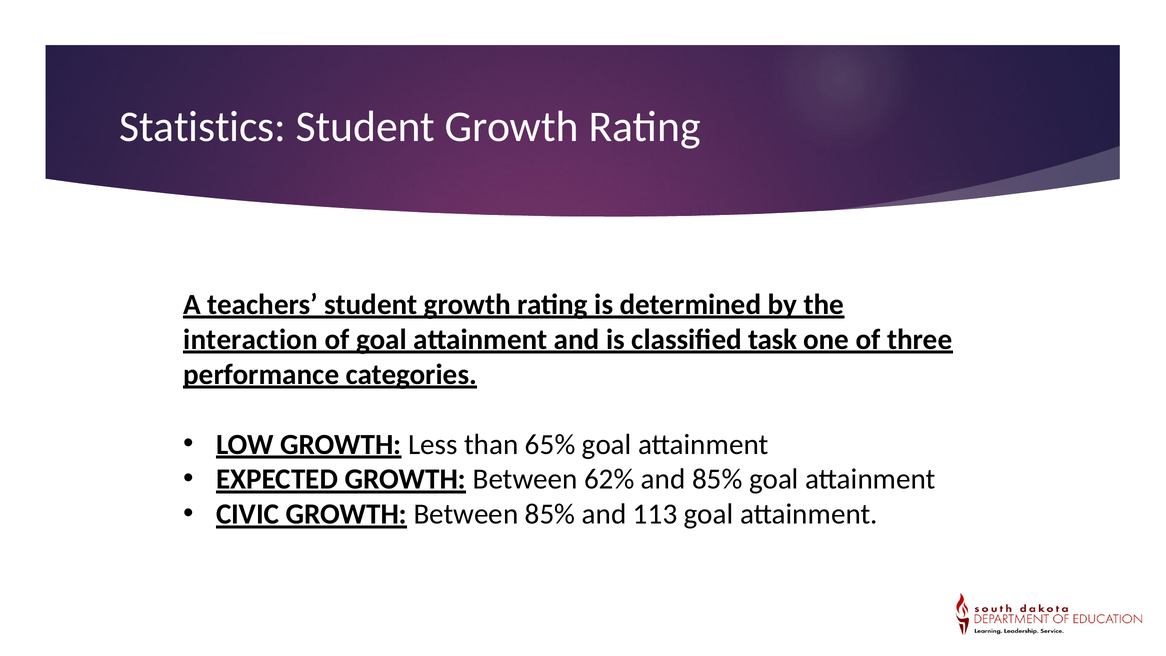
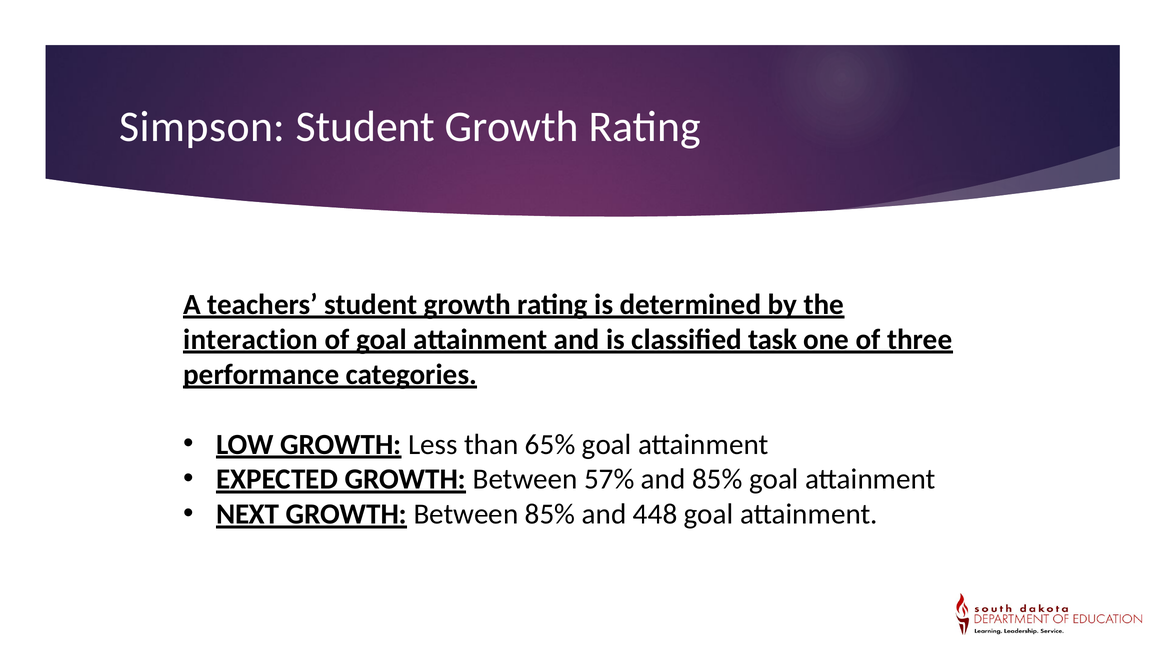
Statistics: Statistics -> Simpson
62%: 62% -> 57%
CIVIC: CIVIC -> NEXT
113: 113 -> 448
